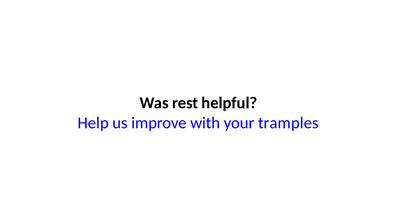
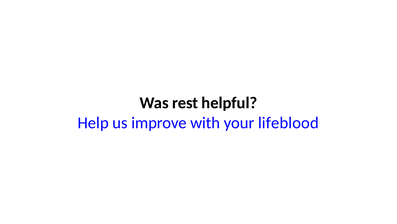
tramples: tramples -> lifeblood
